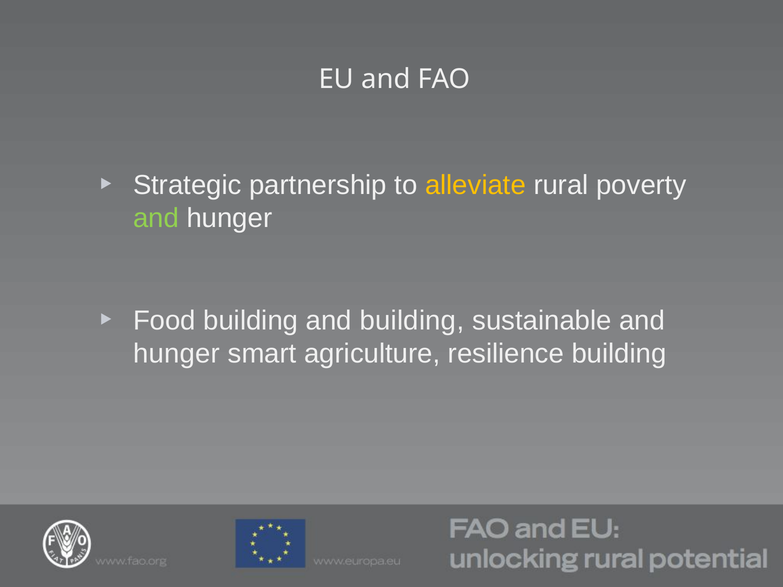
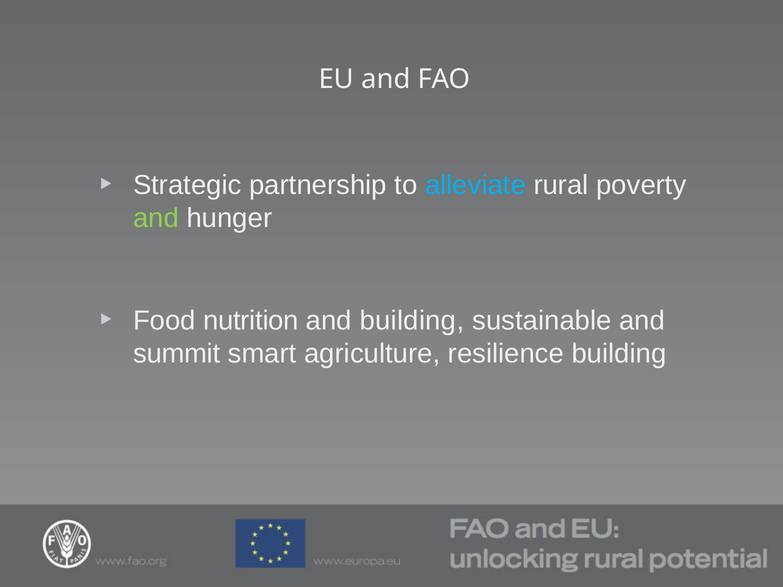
alleviate colour: yellow -> light blue
Food building: building -> nutrition
hunger at (176, 354): hunger -> summit
